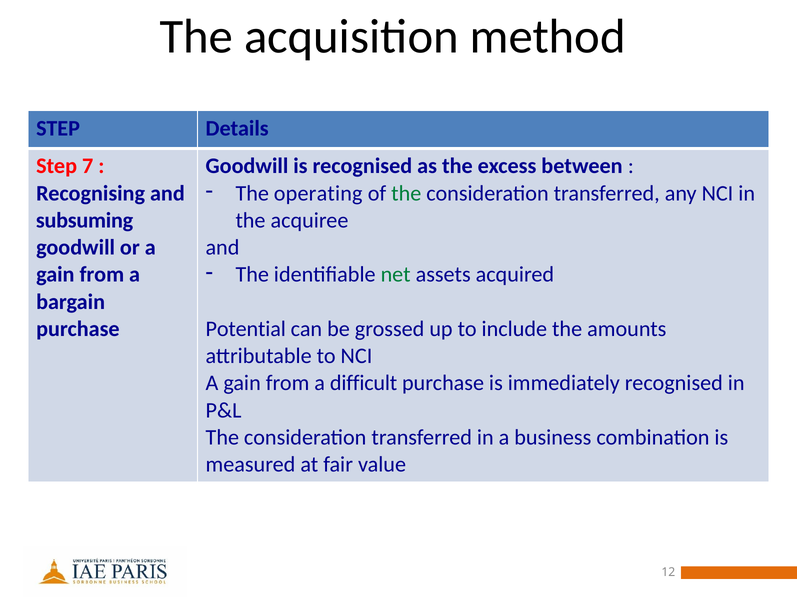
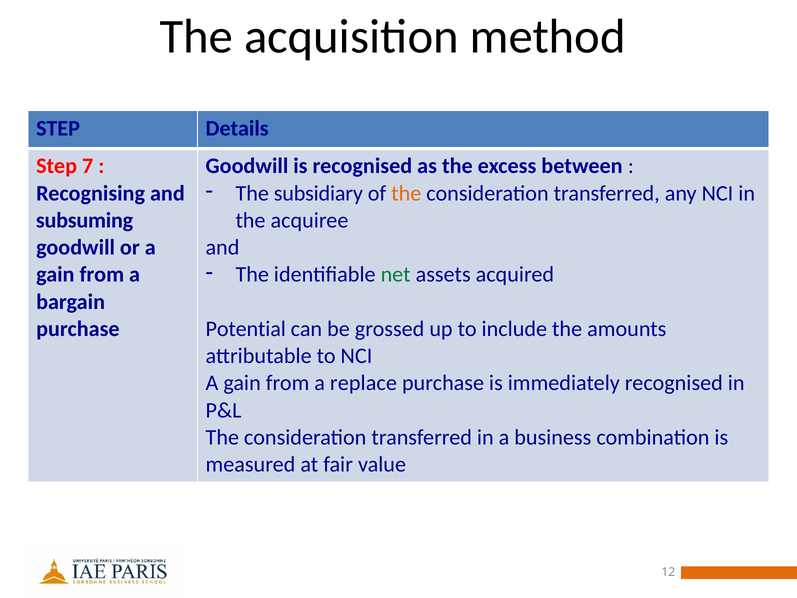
operating: operating -> subsidiary
the at (406, 193) colour: green -> orange
difficult: difficult -> replace
